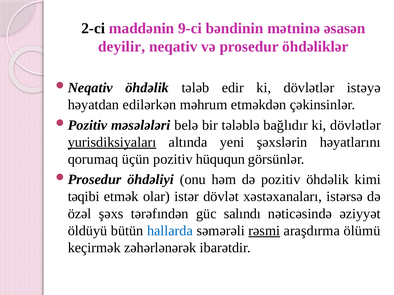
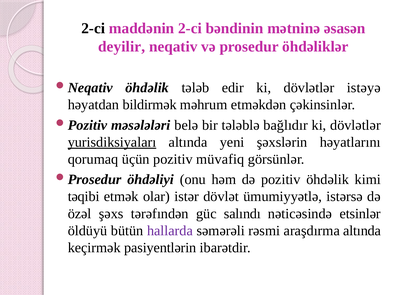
maddənin 9-ci: 9-ci -> 2-ci
edilərkən: edilərkən -> bildirmək
hüququn: hüququn -> müvafiq
xəstəxanaları: xəstəxanaları -> ümumiyyətlə
əziyyət: əziyyət -> etsinlər
hallarda colour: blue -> purple
rəsmi underline: present -> none
araşdırma ölümü: ölümü -> altında
zəhərlənərək: zəhərlənərək -> pasiyentlərin
